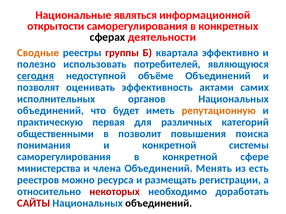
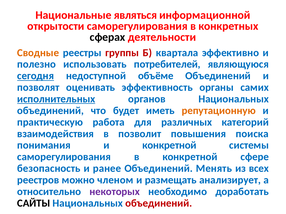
актами: актами -> органы
исполнительных underline: none -> present
первая: первая -> работа
общественными: общественными -> взаимодействия
министерства: министерства -> безопасность
члена: члена -> ранее
есть: есть -> всех
ресурса: ресурса -> членом
регистрации: регистрации -> анализирует
некоторых colour: red -> purple
САЙТЫ colour: red -> black
объединений at (159, 204) colour: black -> red
